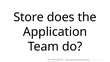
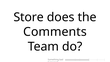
Application: Application -> Comments
